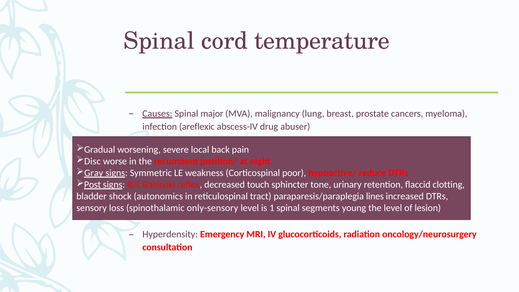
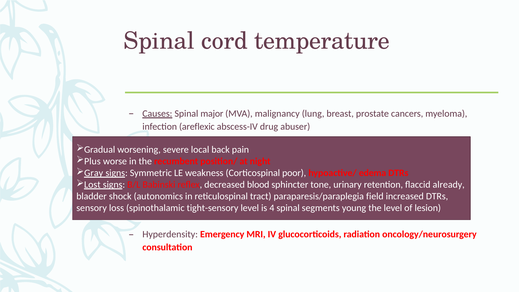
Disc: Disc -> Plus
reduce: reduce -> edema
Post: Post -> Lost
touch: touch -> blood
clotting: clotting -> already
lines: lines -> field
only-sensory: only-sensory -> tight-sensory
1: 1 -> 4
